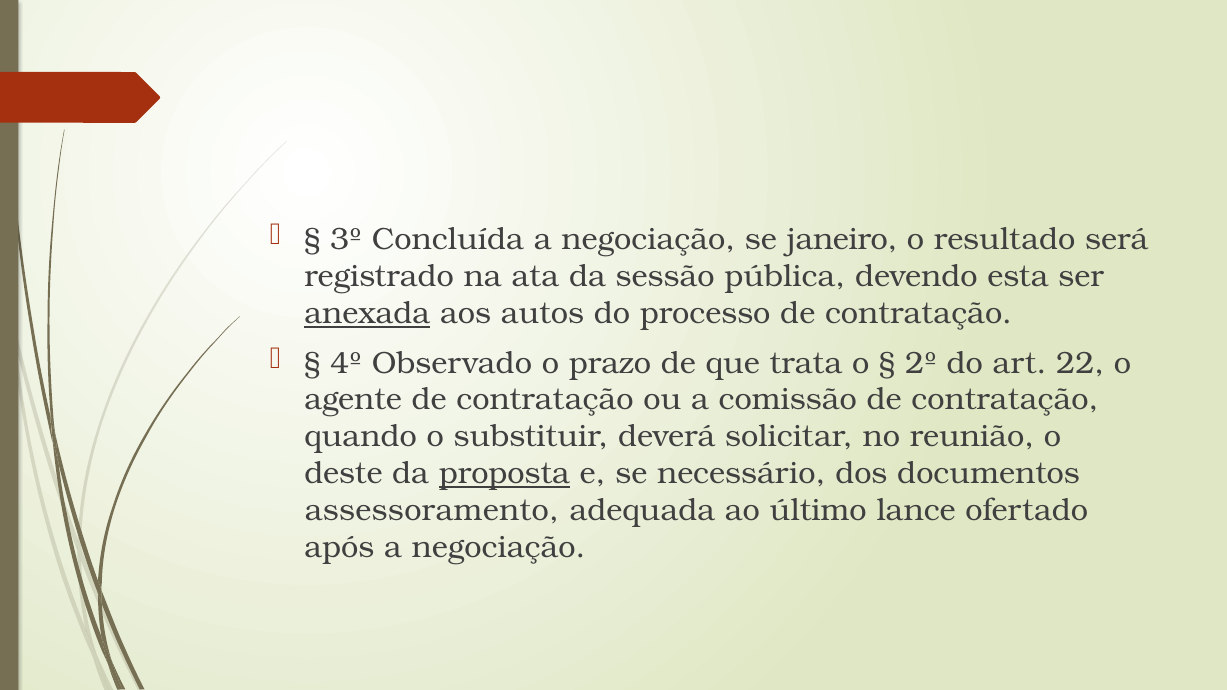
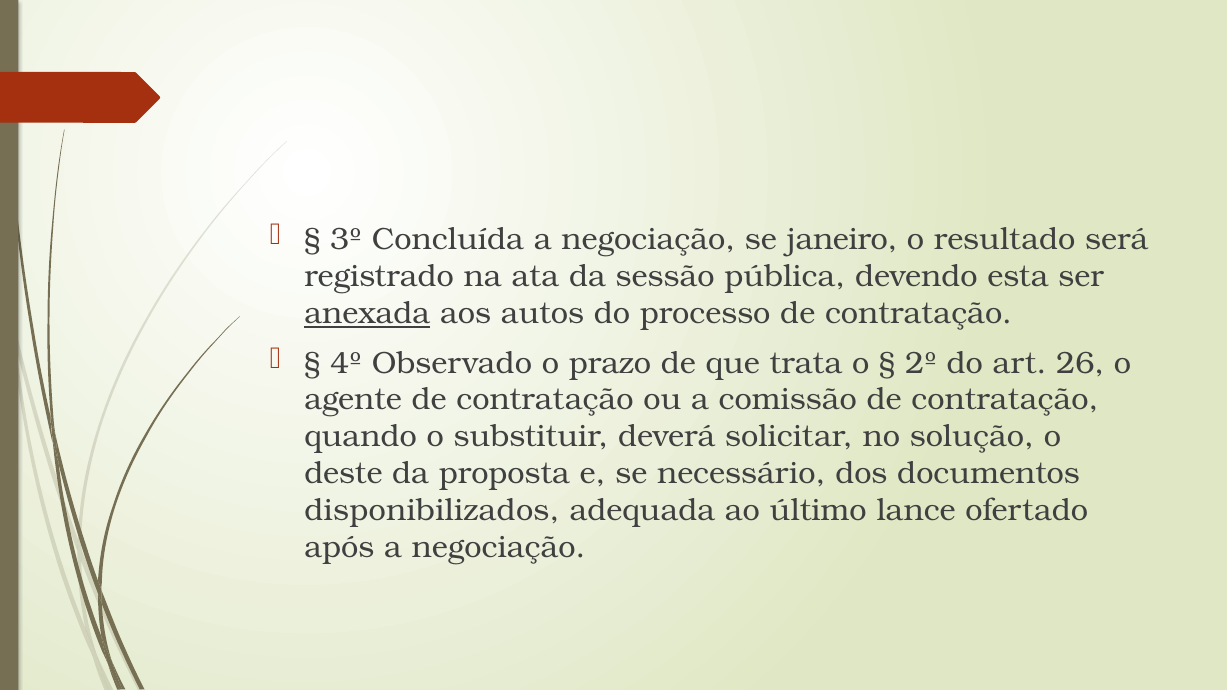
22: 22 -> 26
reunião: reunião -> solução
proposta underline: present -> none
assessoramento: assessoramento -> disponibilizados
